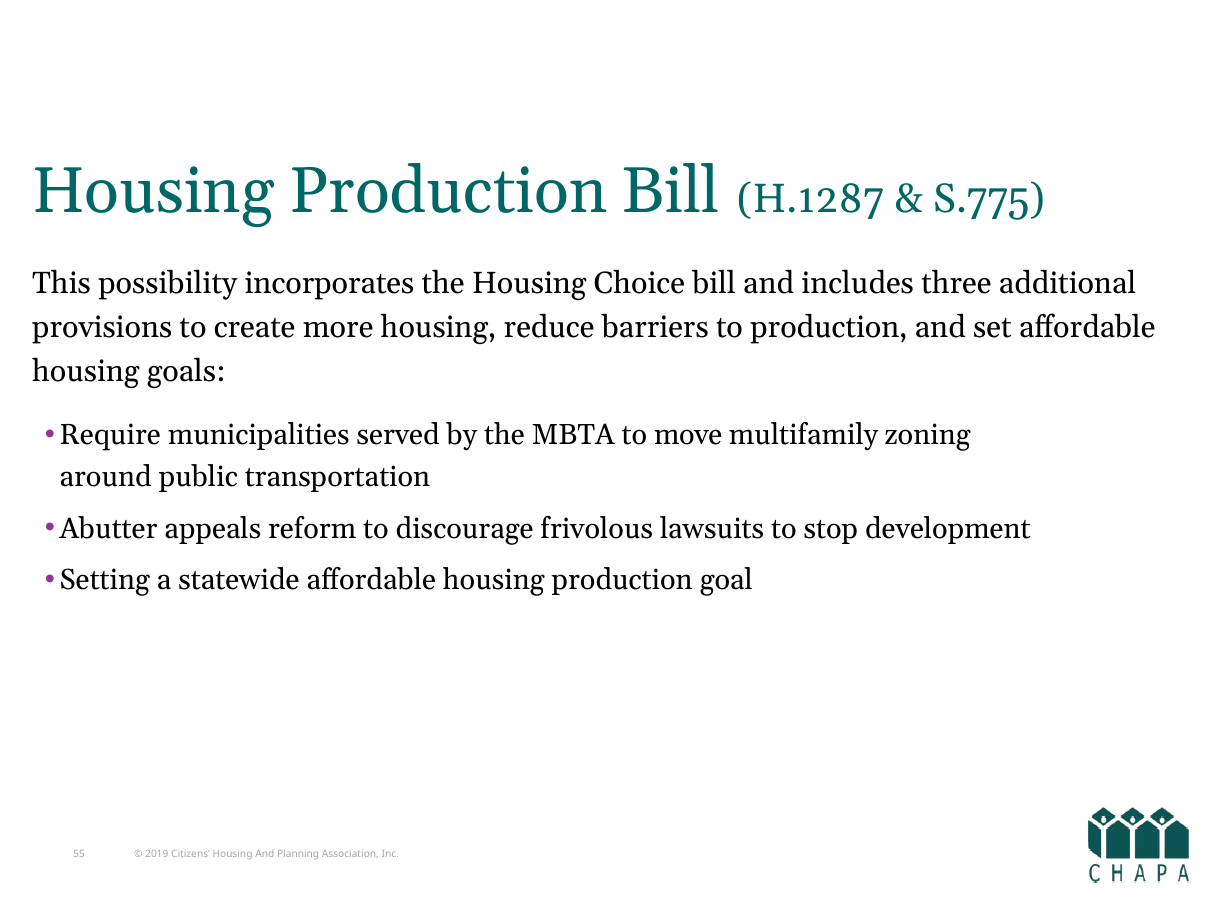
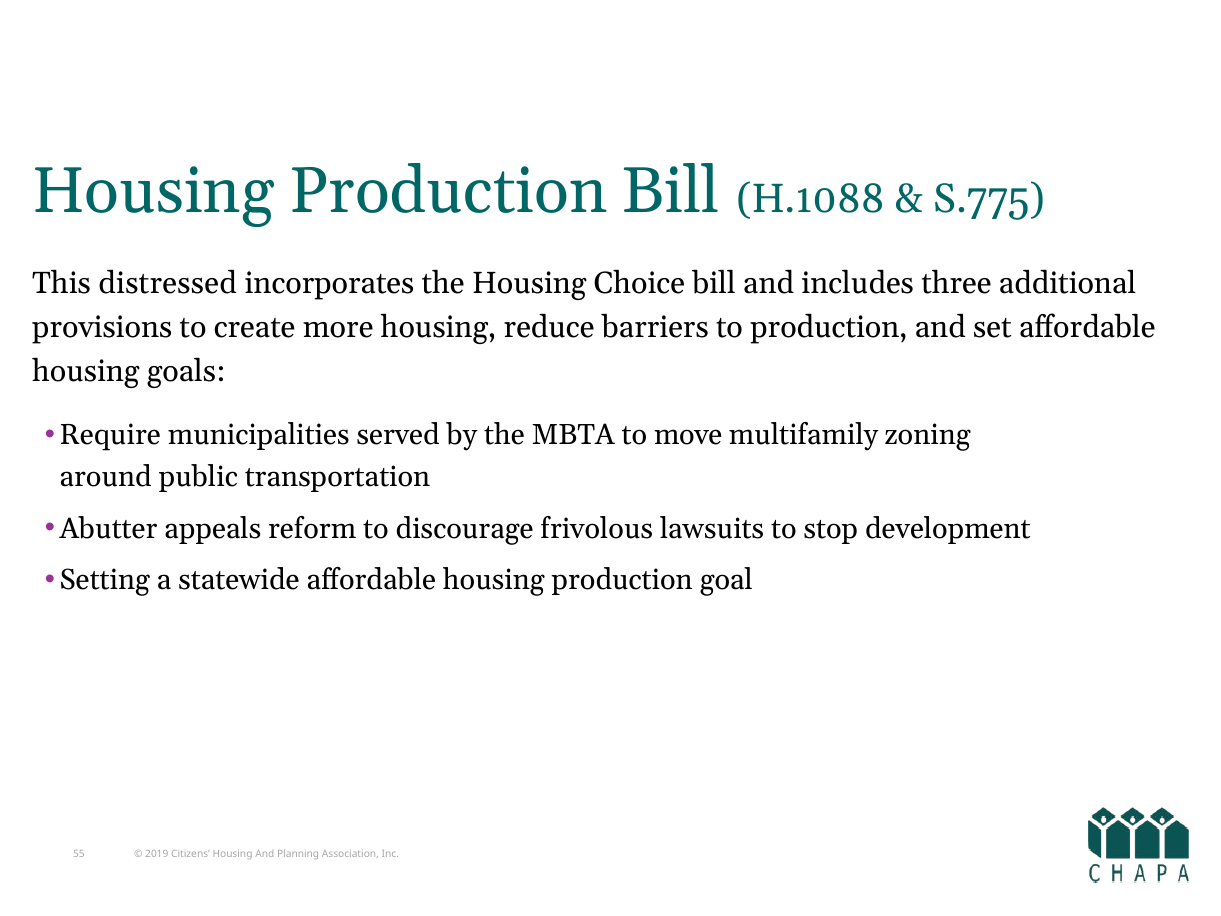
H.1287: H.1287 -> H.1088
possibility: possibility -> distressed
